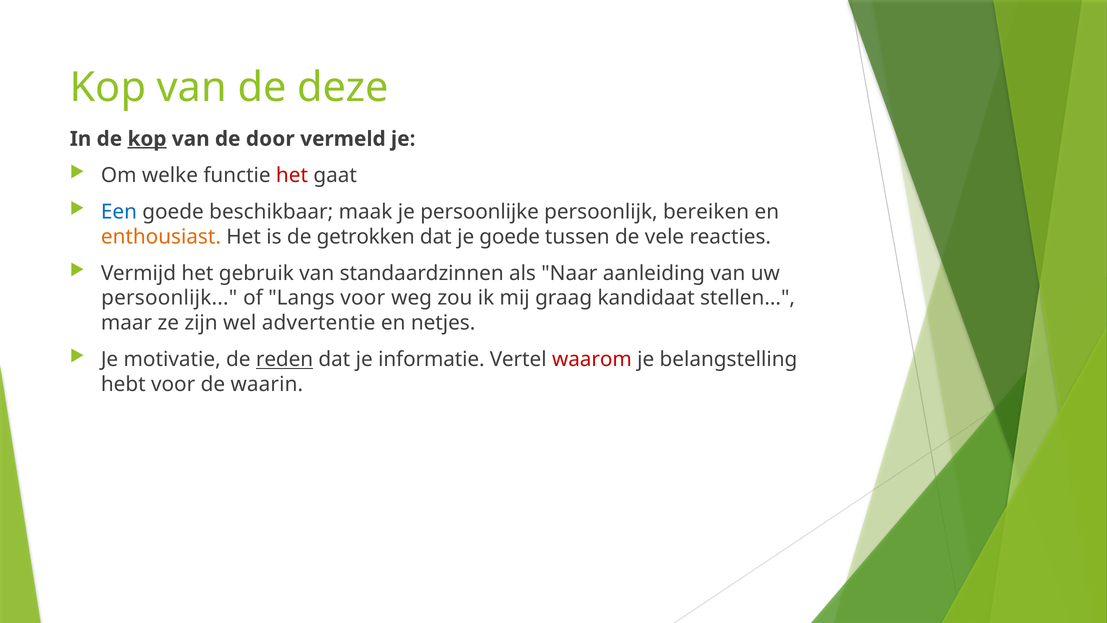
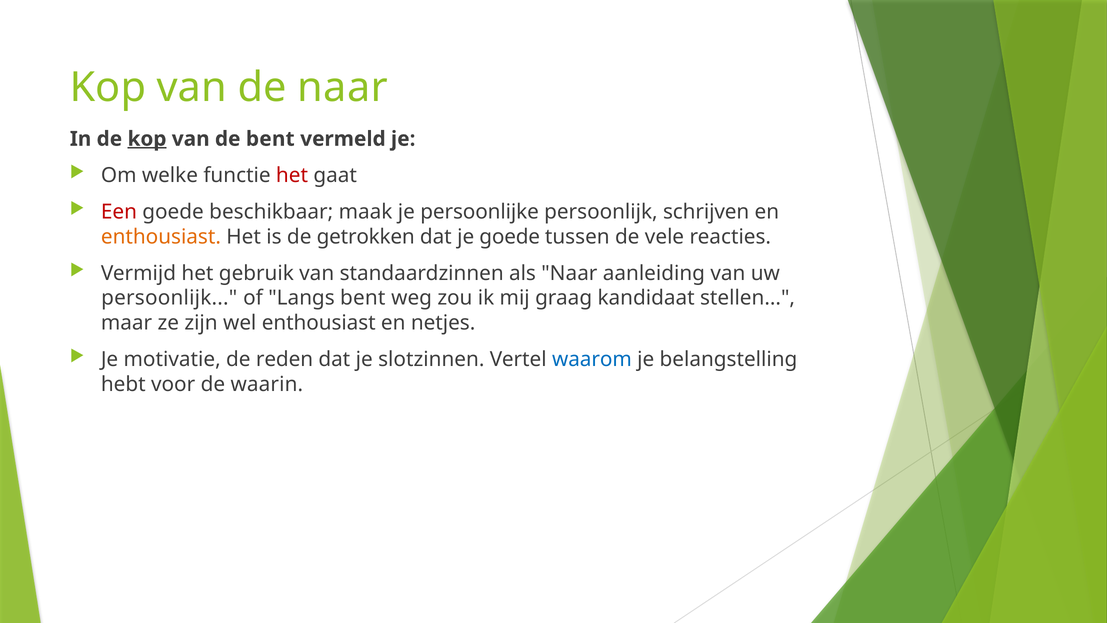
de deze: deze -> naar
de door: door -> bent
Een colour: blue -> red
bereiken: bereiken -> schrijven
Langs voor: voor -> bent
wel advertentie: advertentie -> enthousiast
reden underline: present -> none
informatie: informatie -> slotzinnen
waarom colour: red -> blue
